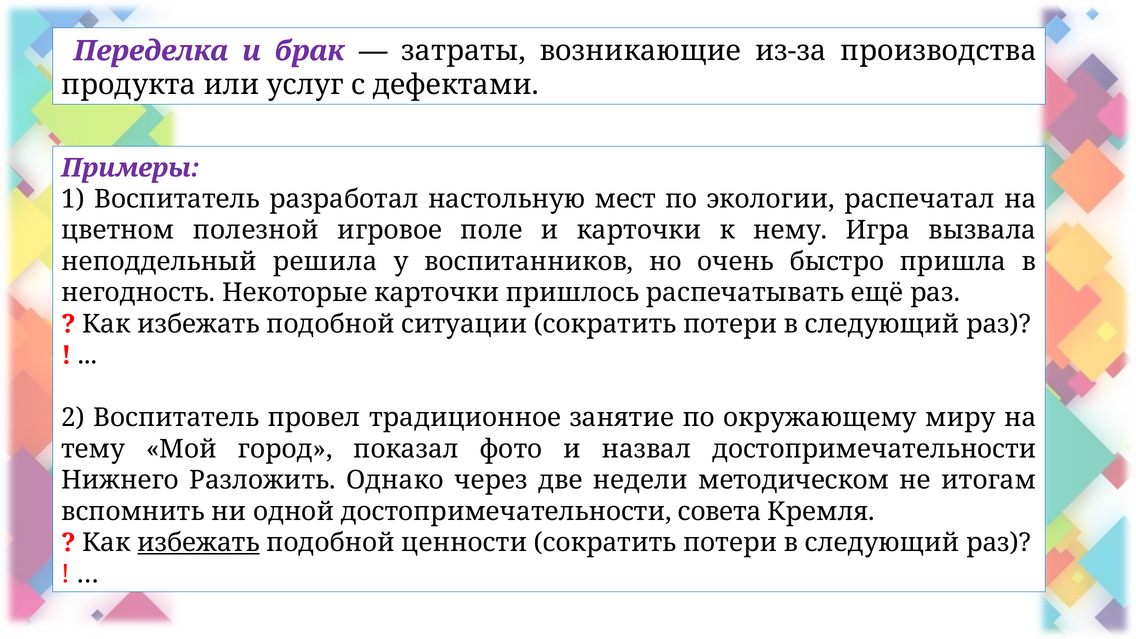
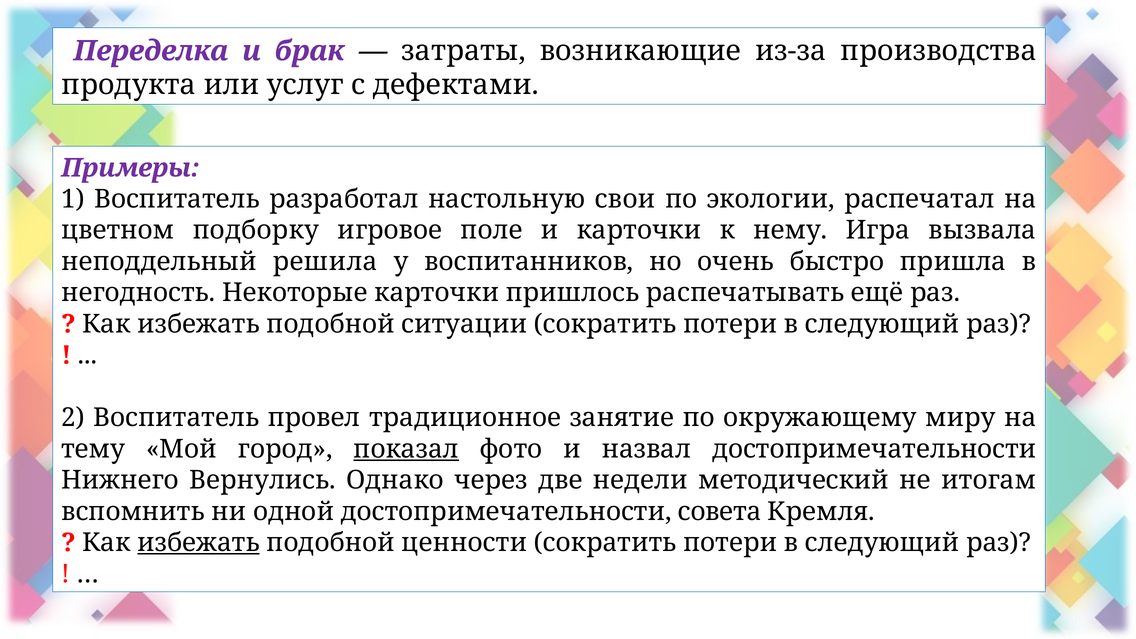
мест: мест -> свои
полезной: полезной -> подборку
показал underline: none -> present
Разложить: Разложить -> Вернулись
методическом: методическом -> методический
